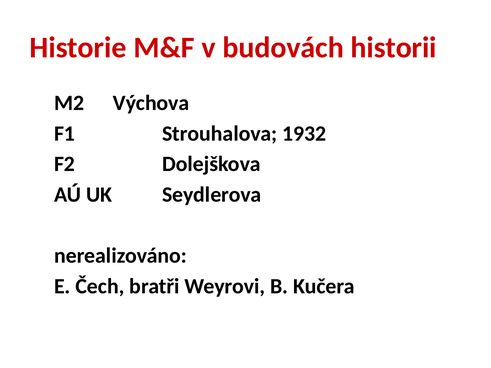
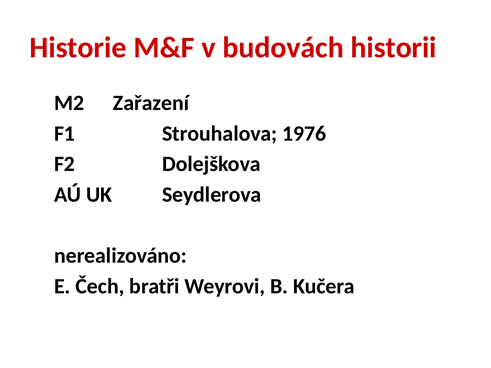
Výchova: Výchova -> Zařazení
1932: 1932 -> 1976
